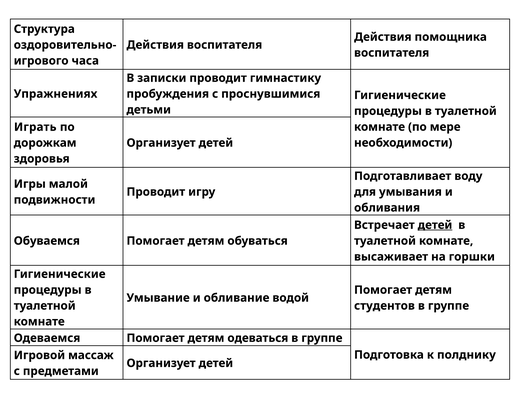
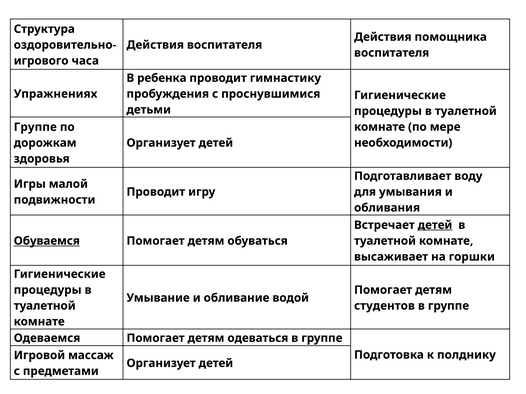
записки: записки -> ребенка
Играть at (35, 127): Играть -> Группе
Обуваемся underline: none -> present
